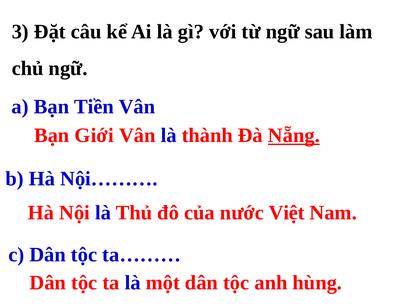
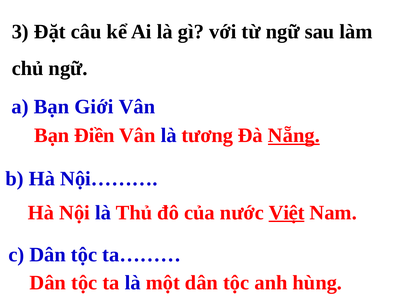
Tiền: Tiền -> Giới
Giới: Giới -> Điền
thành: thành -> tương
Việt underline: none -> present
